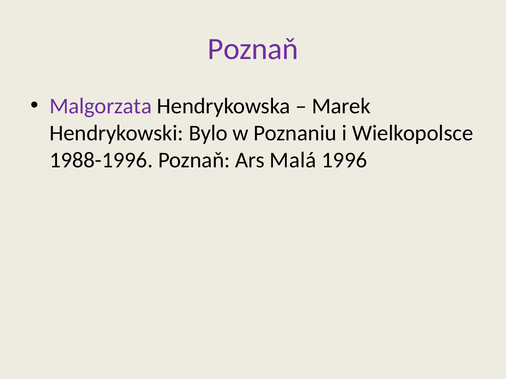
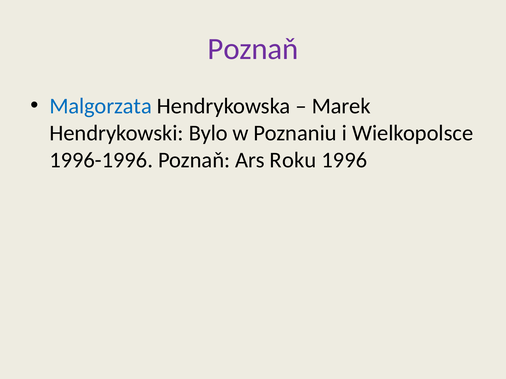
Malgorzata colour: purple -> blue
1988-1996: 1988-1996 -> 1996-1996
Malá: Malá -> Roku
